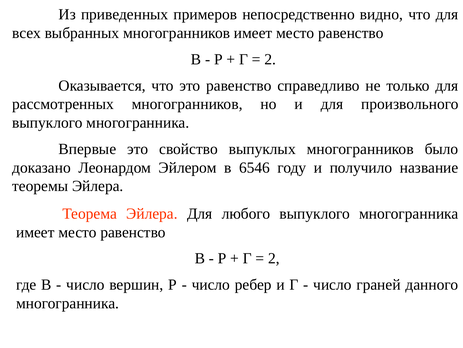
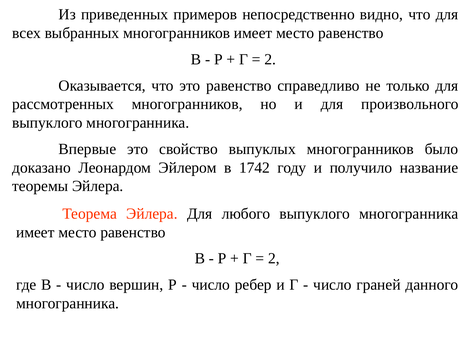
6546: 6546 -> 1742
